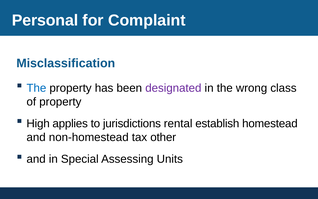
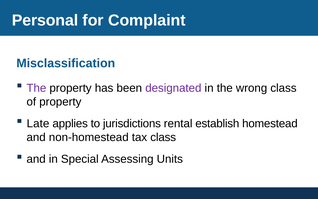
The at (36, 88) colour: blue -> purple
High: High -> Late
tax other: other -> class
